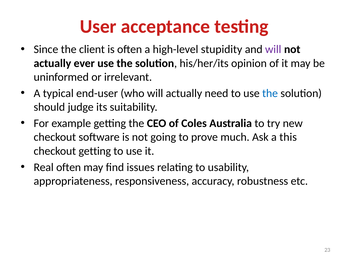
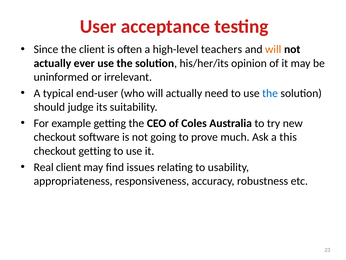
stupidity: stupidity -> teachers
will at (273, 49) colour: purple -> orange
Real often: often -> client
